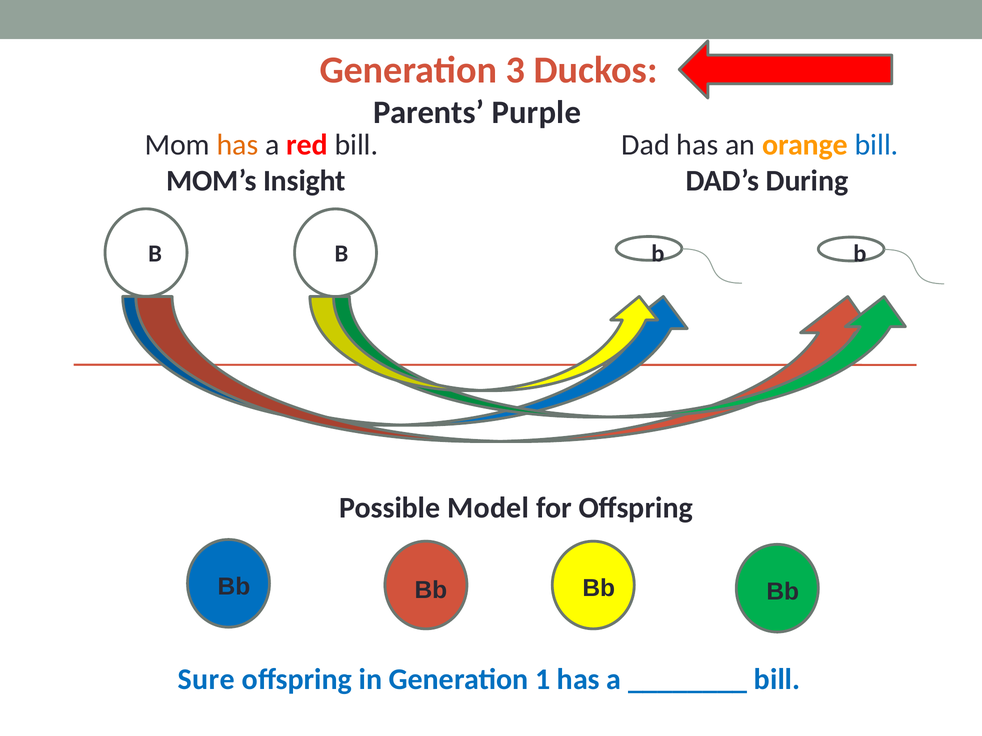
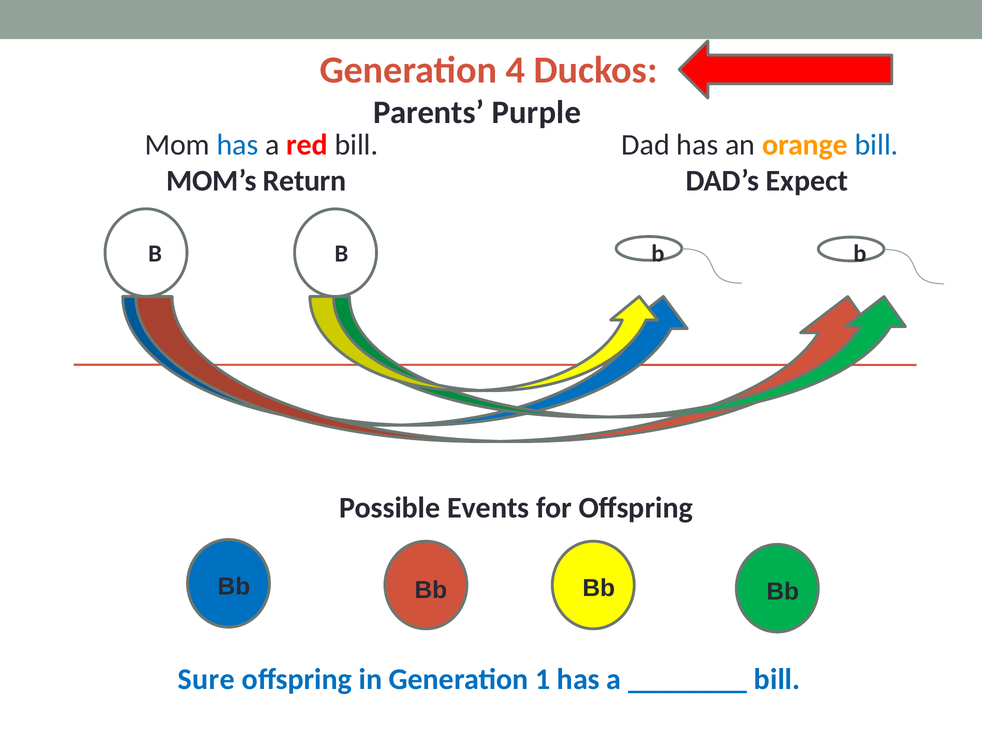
3: 3 -> 4
has at (238, 145) colour: orange -> blue
Insight: Insight -> Return
During: During -> Expect
Model: Model -> Events
